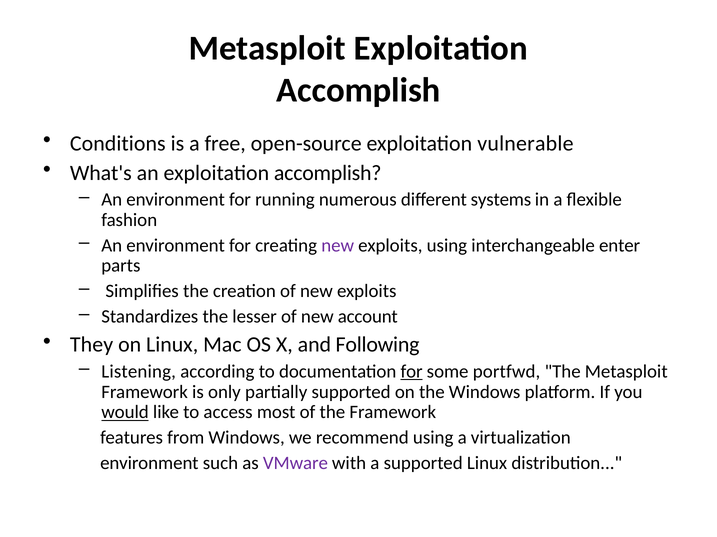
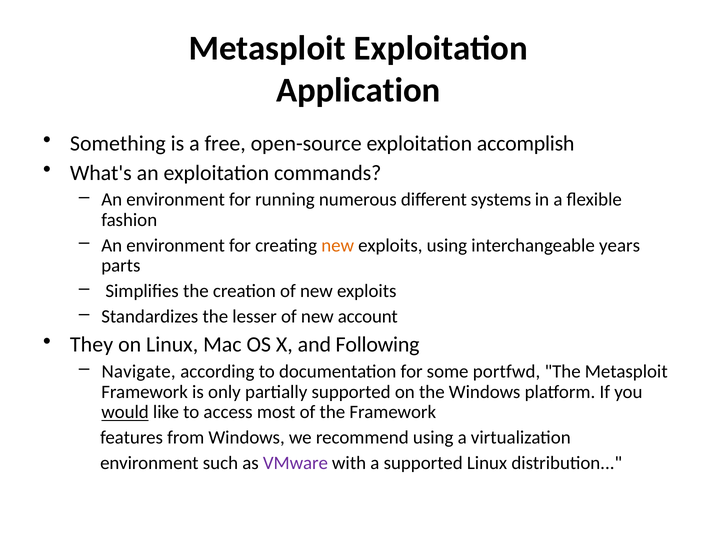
Accomplish at (358, 90): Accomplish -> Application
Conditions: Conditions -> Something
vulnerable: vulnerable -> accomplish
an exploitation accomplish: accomplish -> commands
new at (338, 246) colour: purple -> orange
enter: enter -> years
Listening: Listening -> Navigate
for at (412, 372) underline: present -> none
